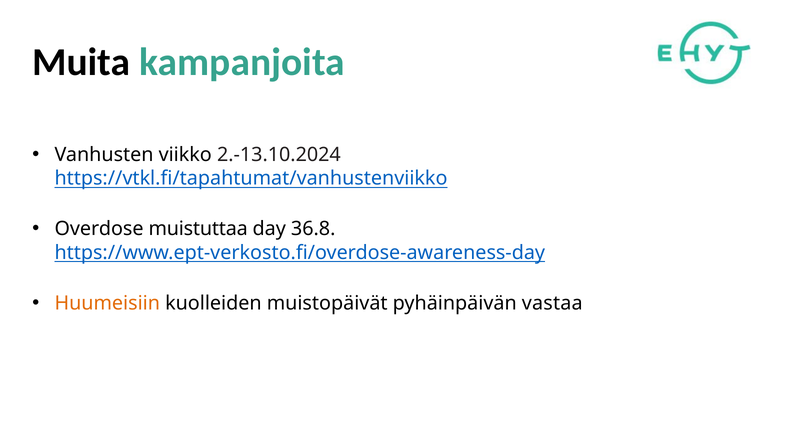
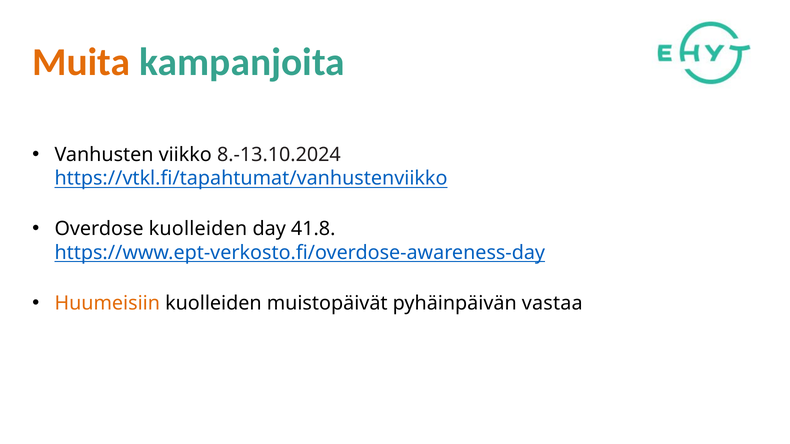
Muita colour: black -> orange
2.-13.10.2024: 2.-13.10.2024 -> 8.-13.10.2024
Overdose muistuttaa: muistuttaa -> kuolleiden
36.8: 36.8 -> 41.8
